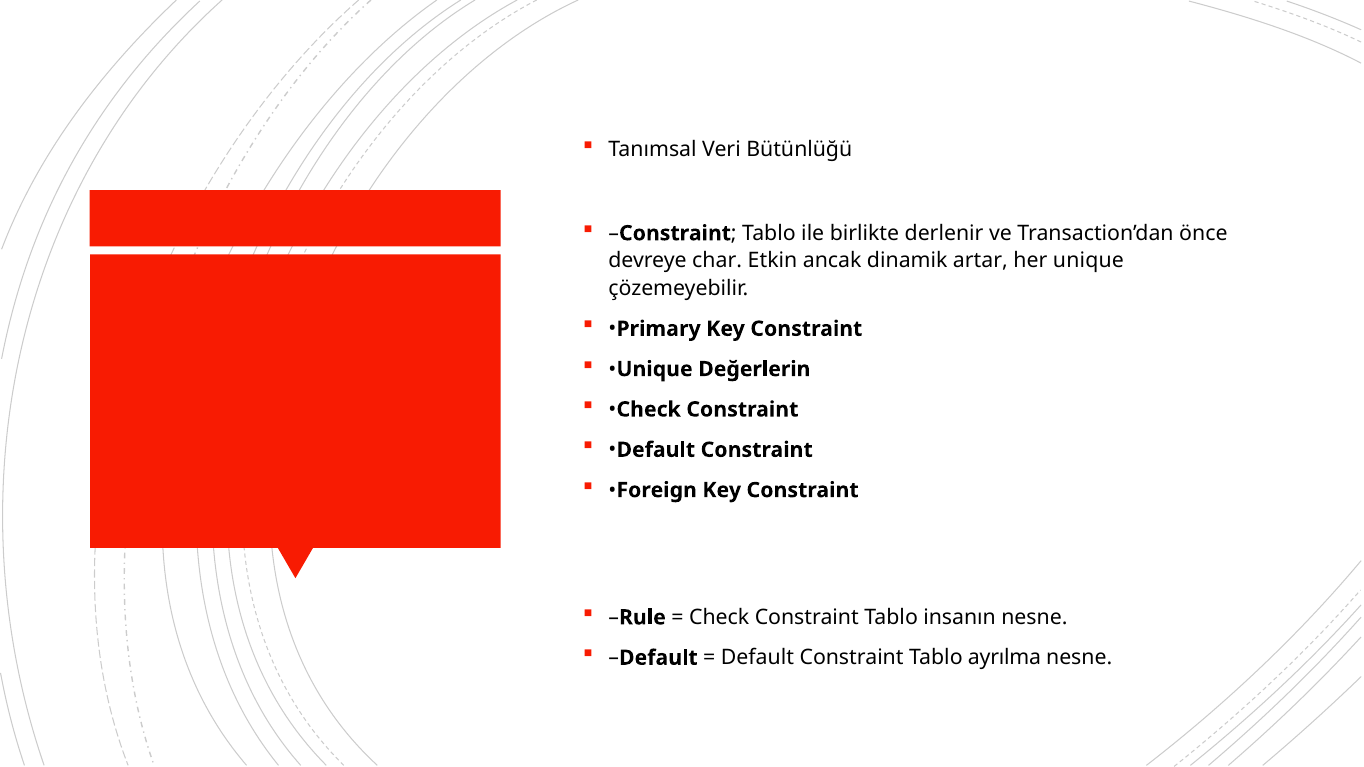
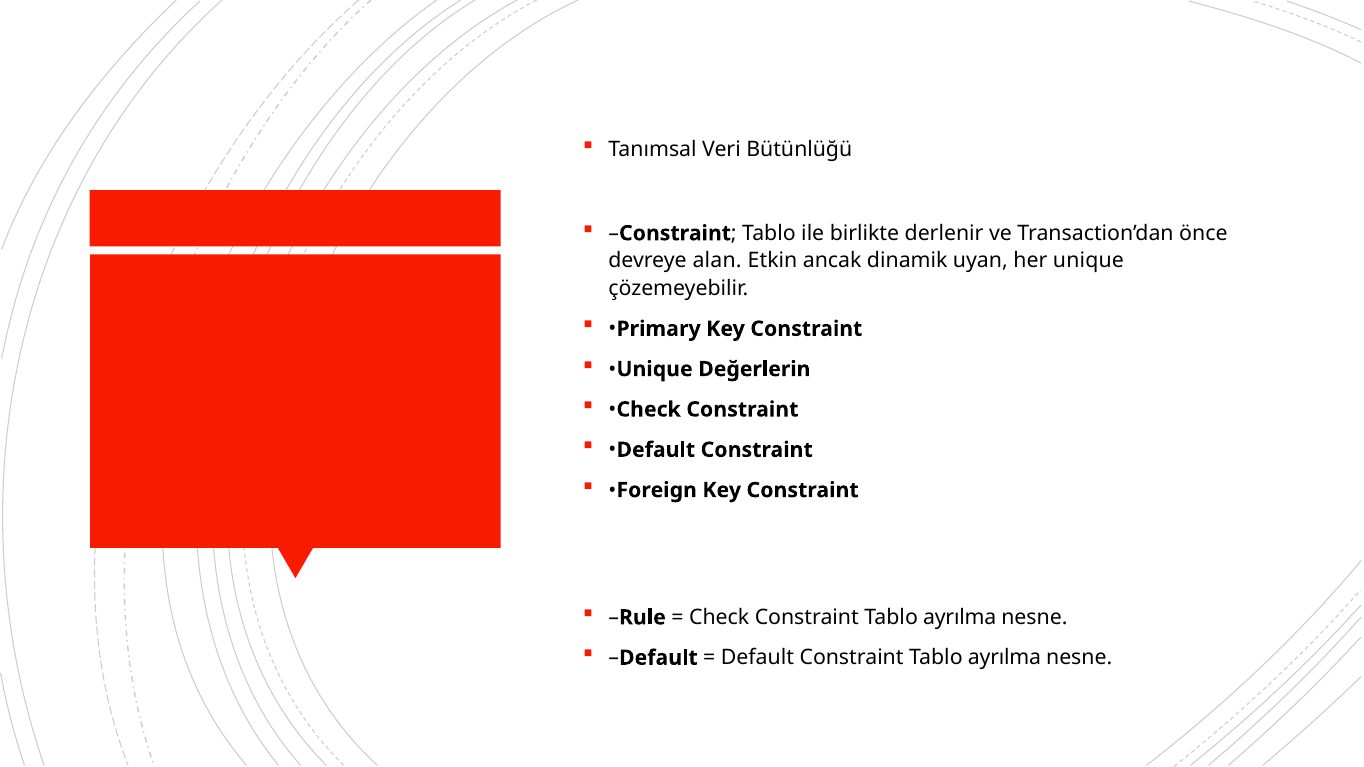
char: char -> alan
artar: artar -> uyan
Check Constraint Tablo insanın: insanın -> ayrılma
